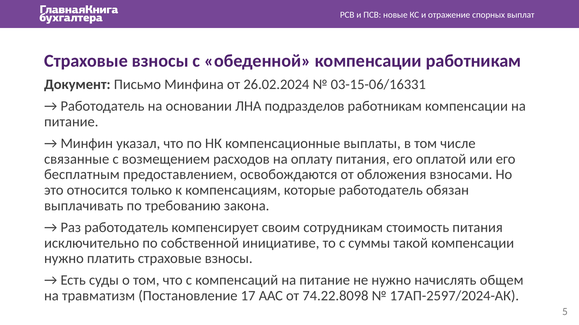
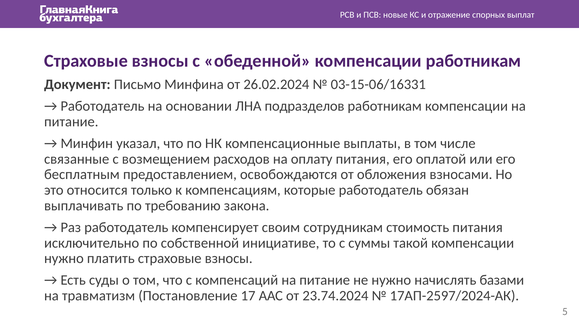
общем: общем -> базами
74.22.8098: 74.22.8098 -> 23.74.2024
